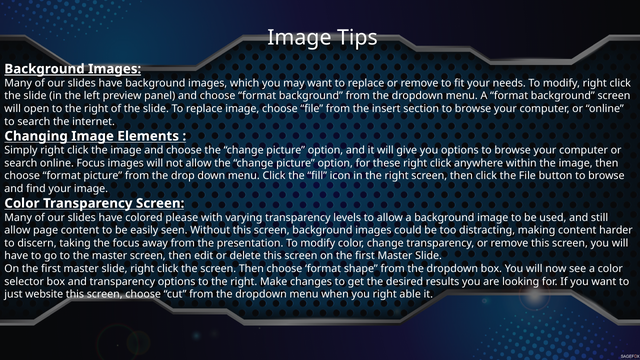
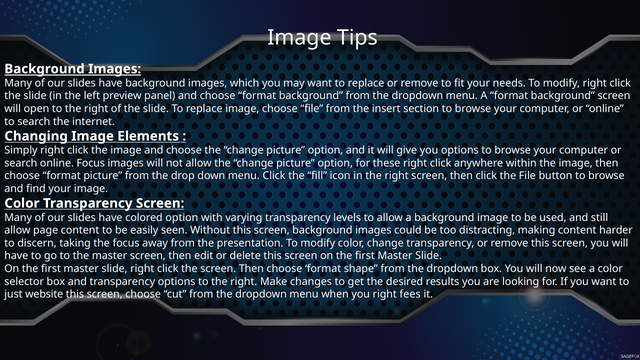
colored please: please -> option
able: able -> fees
